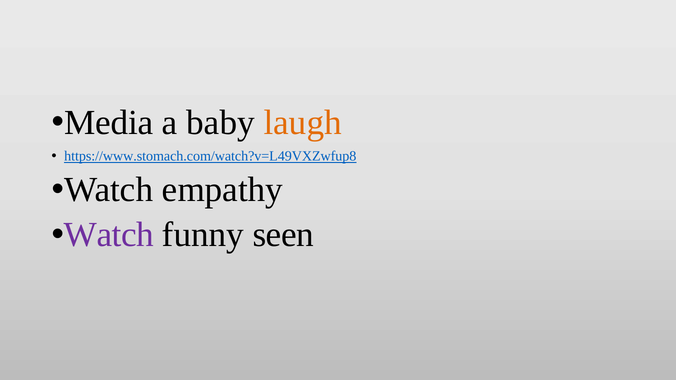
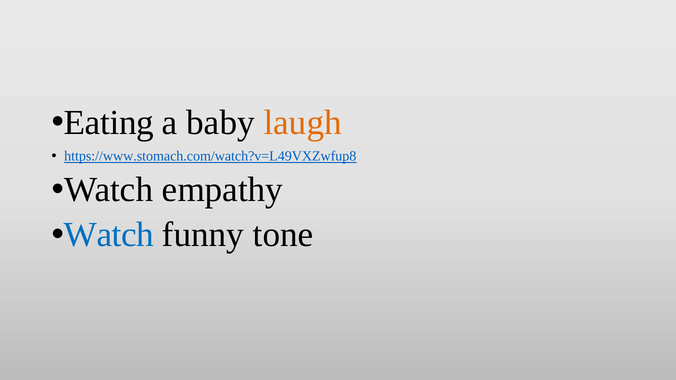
Media: Media -> Eating
Watch at (109, 235) colour: purple -> blue
seen: seen -> tone
